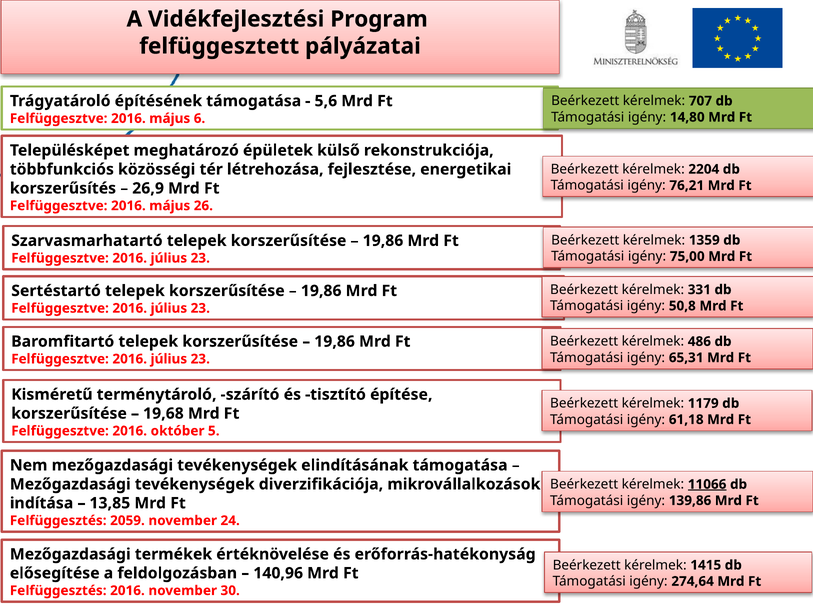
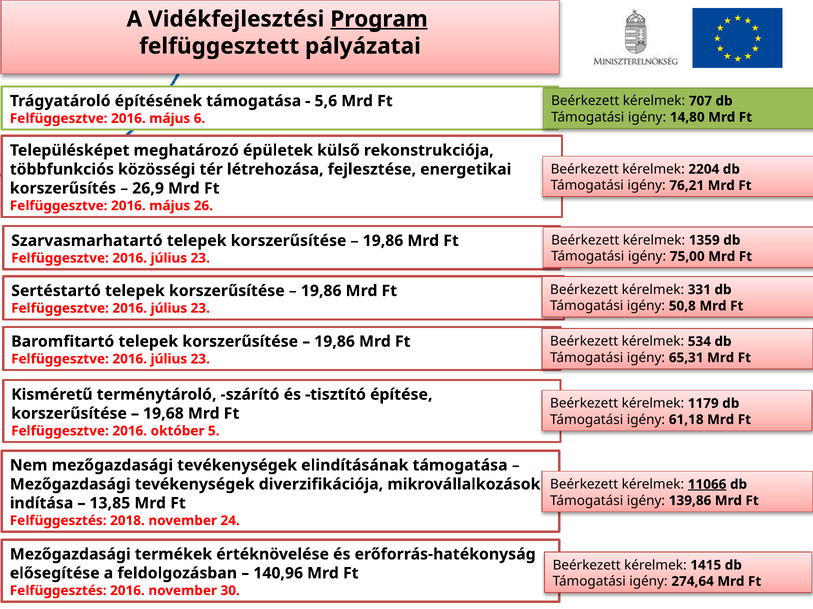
Program underline: none -> present
486: 486 -> 534
2059: 2059 -> 2018
